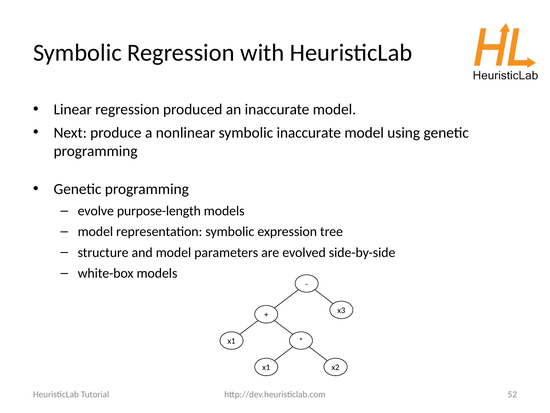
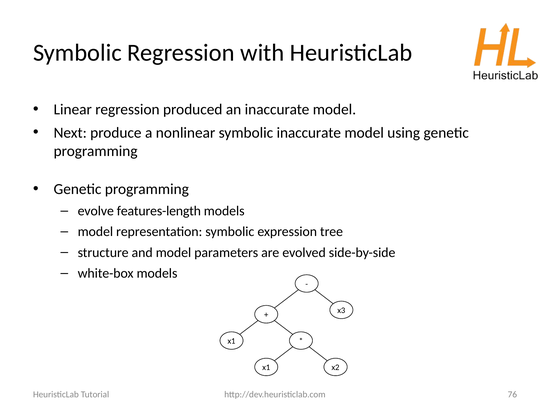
purpose-length: purpose-length -> features-length
52: 52 -> 76
